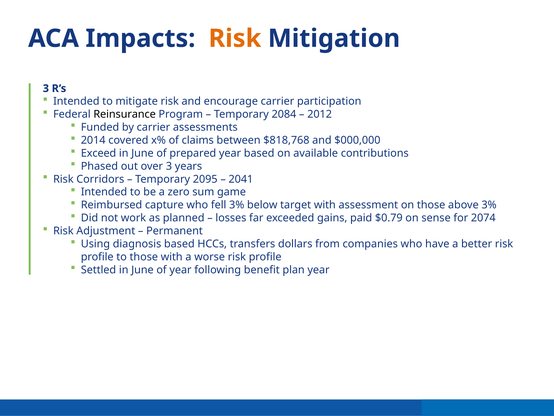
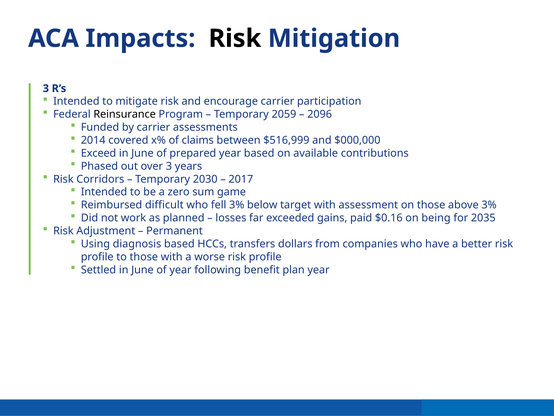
Risk at (235, 38) colour: orange -> black
2084: 2084 -> 2059
2012: 2012 -> 2096
$818,768: $818,768 -> $516,999
2095: 2095 -> 2030
2041: 2041 -> 2017
capture: capture -> difficult
$0.79: $0.79 -> $0.16
sense: sense -> being
2074: 2074 -> 2035
